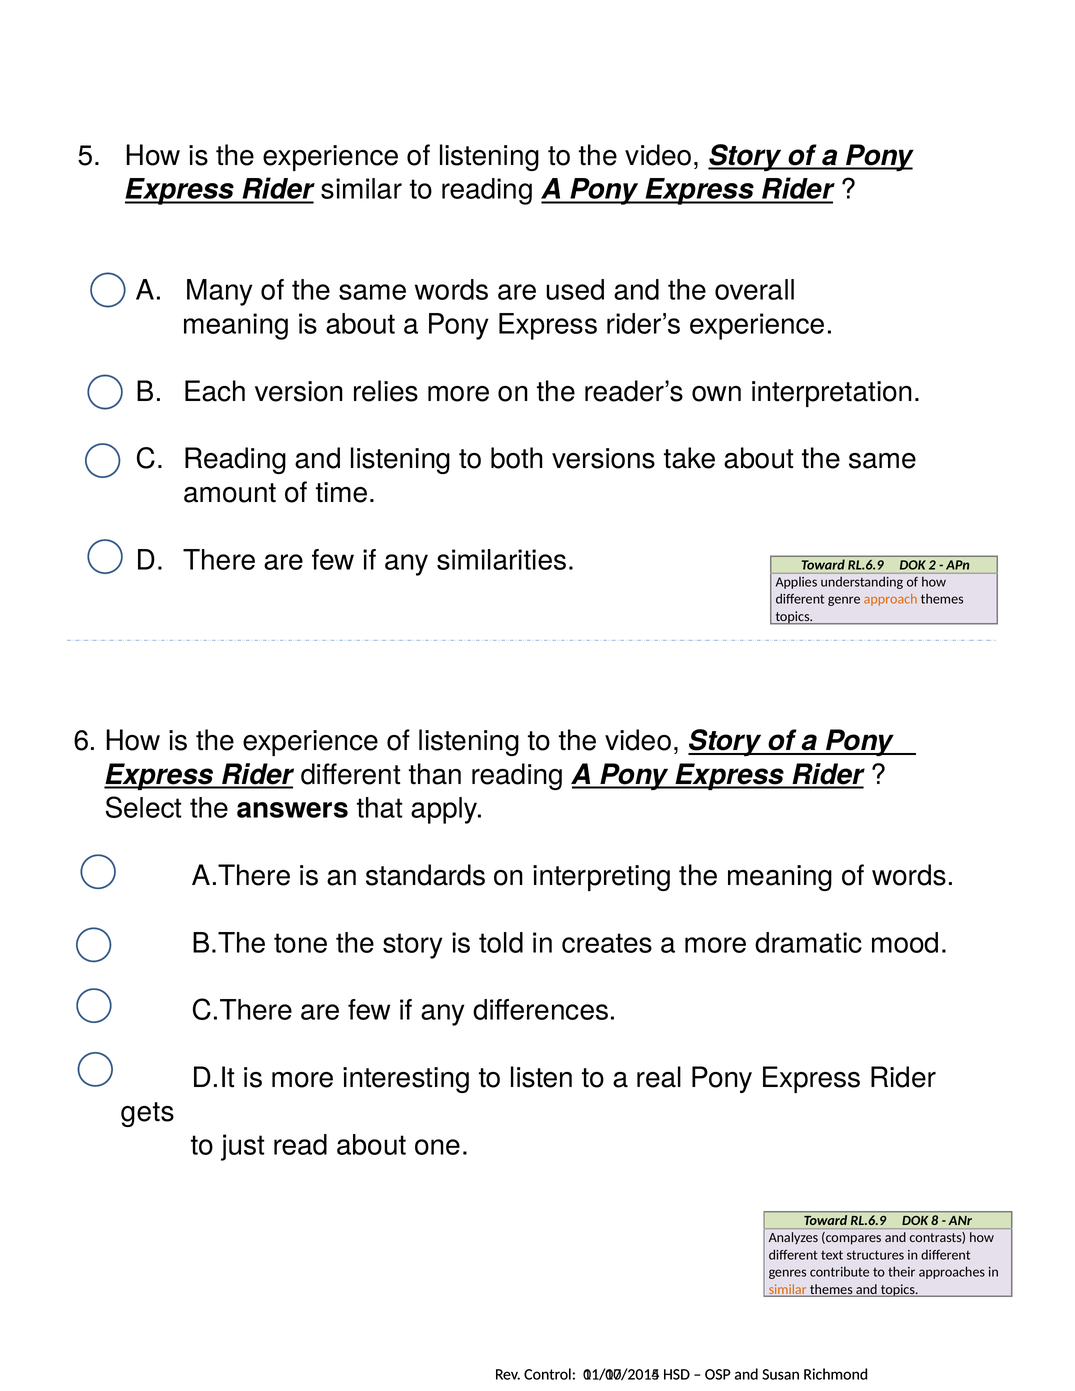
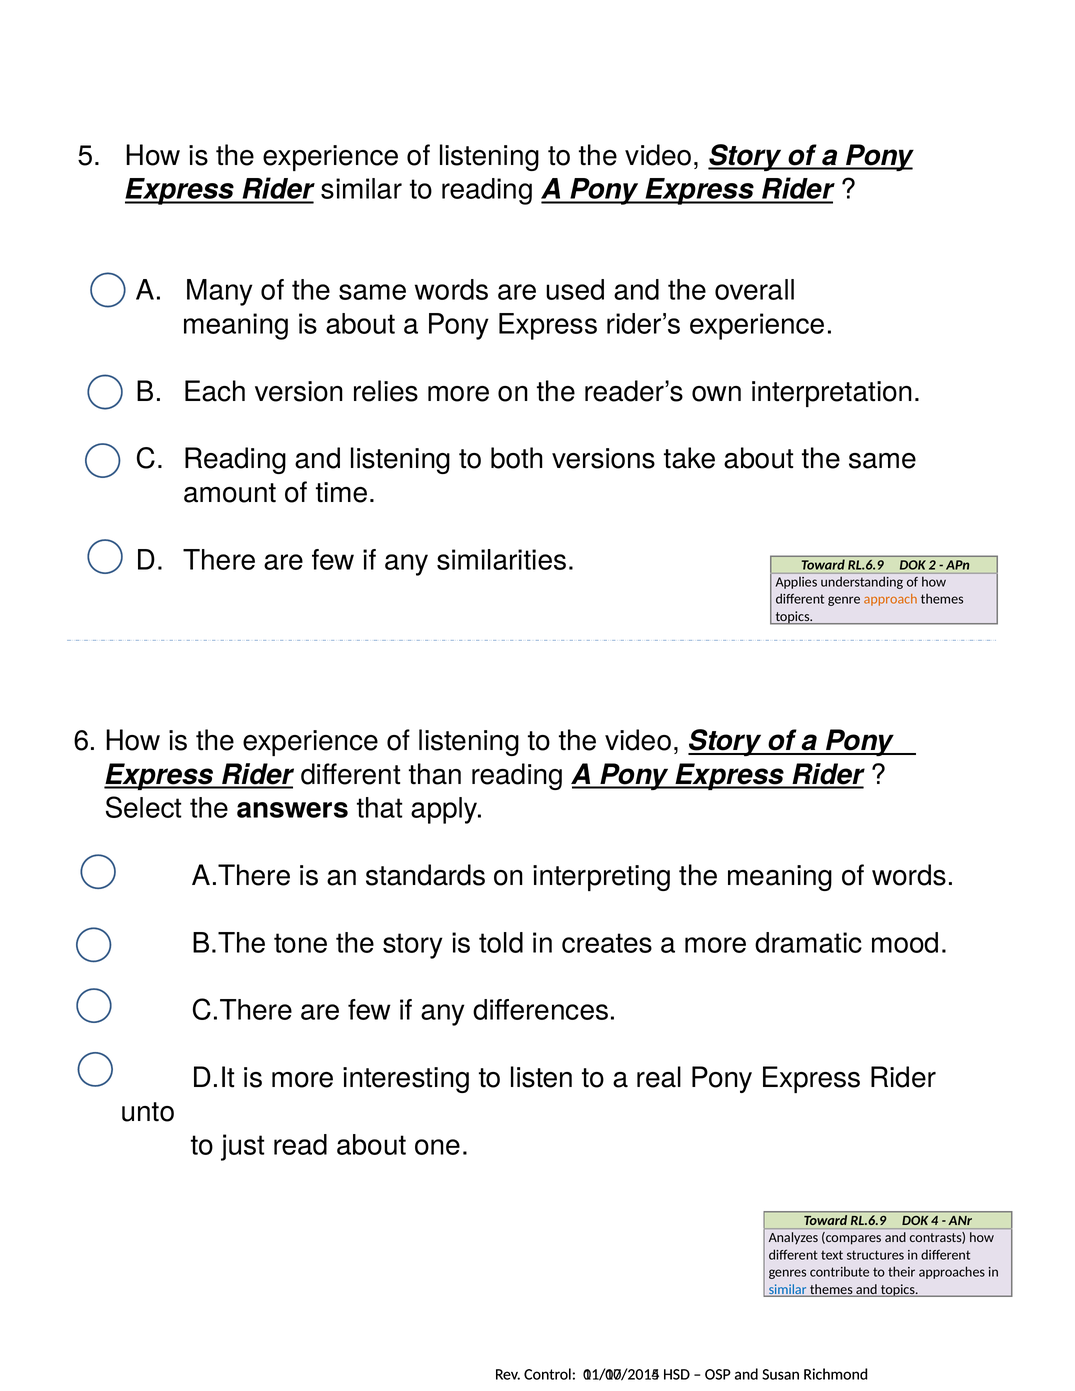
gets: gets -> unto
8: 8 -> 4
similar at (788, 1290) colour: orange -> blue
